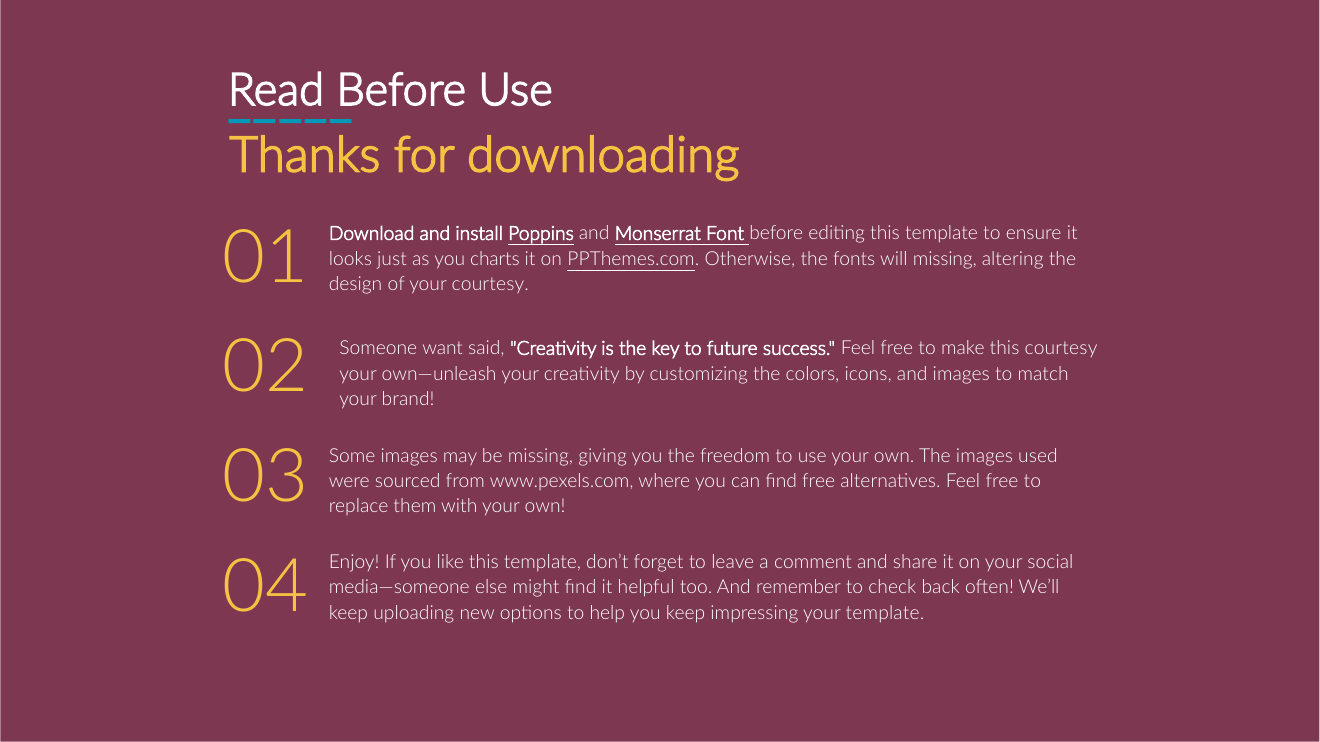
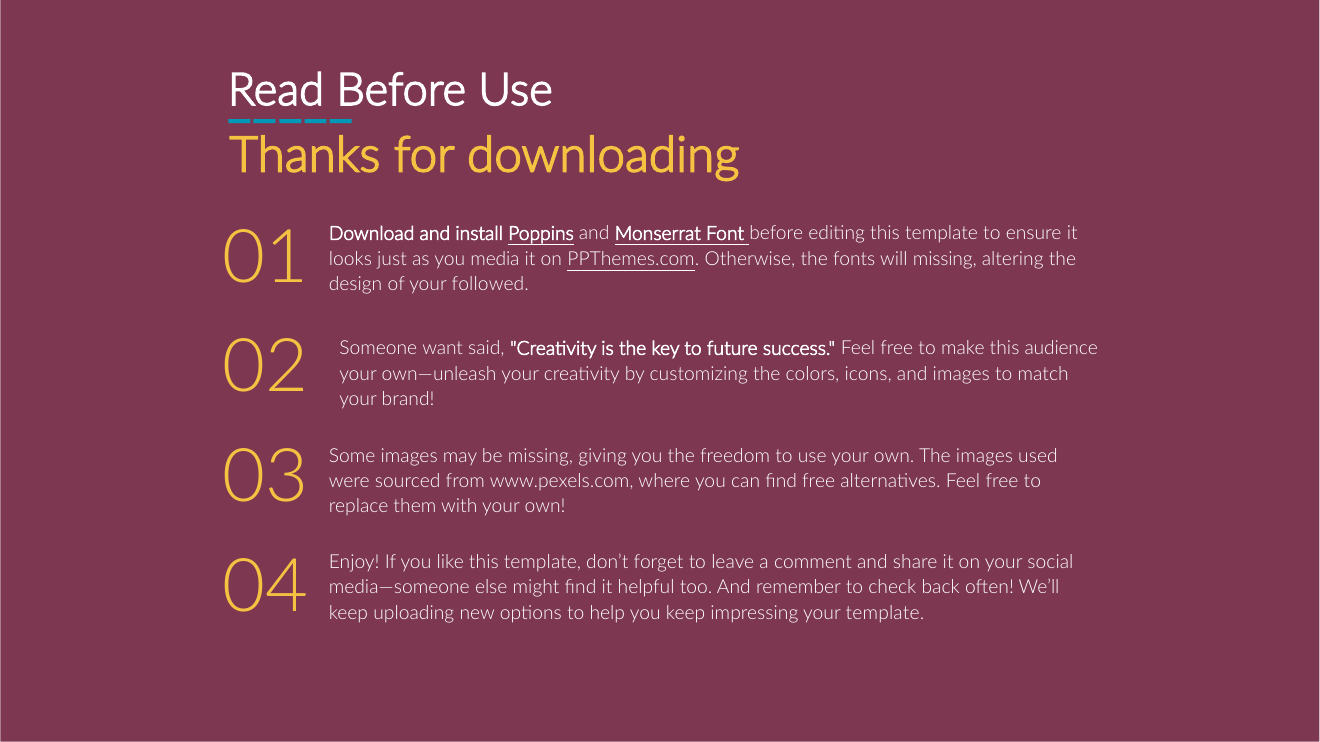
charts: charts -> media
your courtesy: courtesy -> followed
this courtesy: courtesy -> audience
